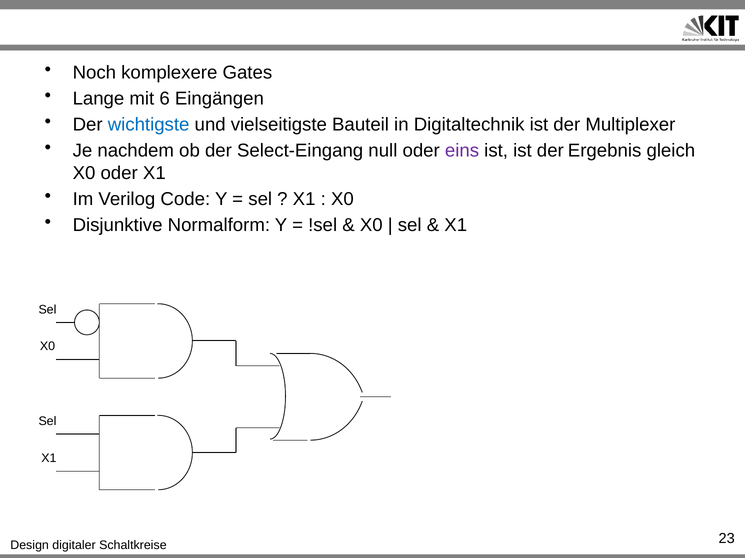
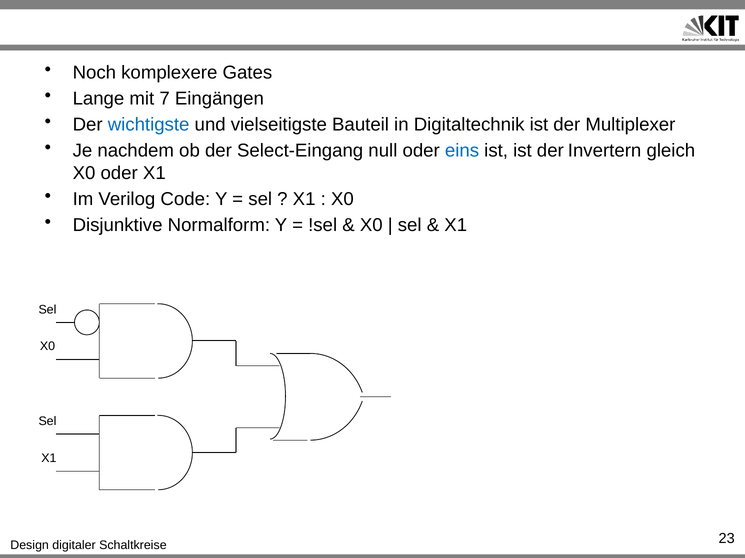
6: 6 -> 7
eins colour: purple -> blue
Ergebnis: Ergebnis -> Invertern
